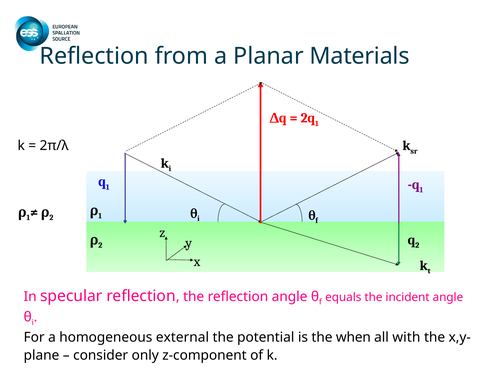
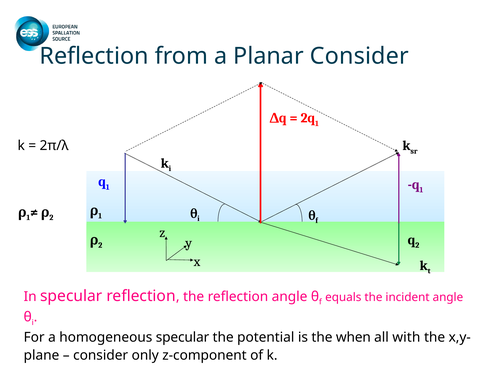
Planar Materials: Materials -> Consider
homogeneous external: external -> specular
